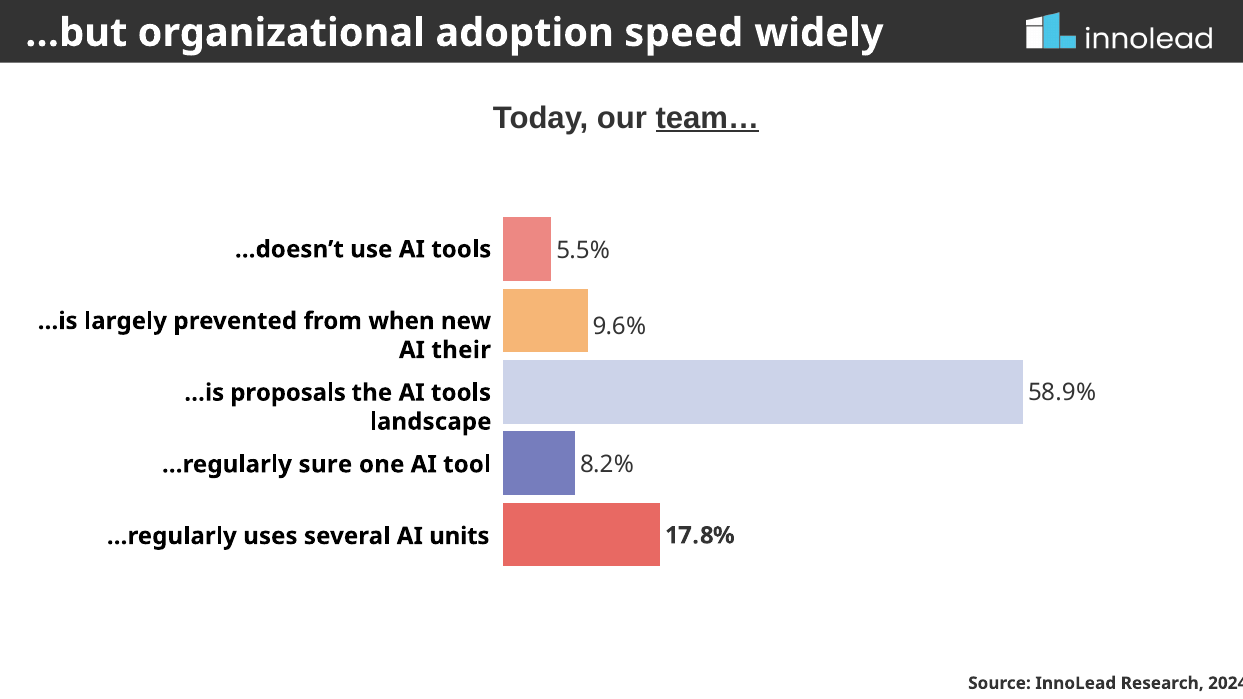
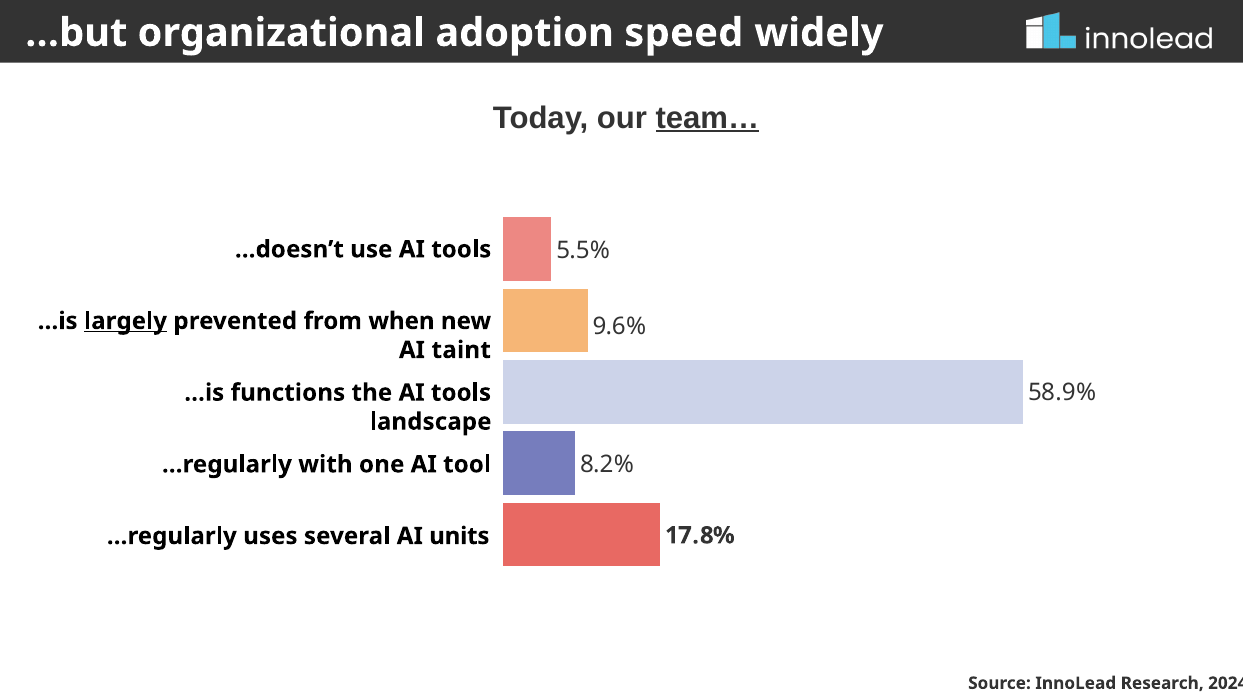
largely underline: none -> present
their: their -> taint
proposals: proposals -> functions
sure: sure -> with
